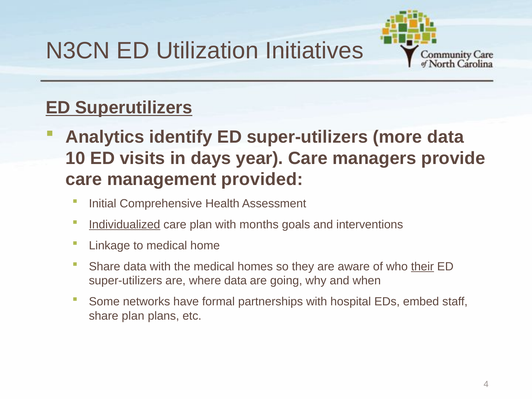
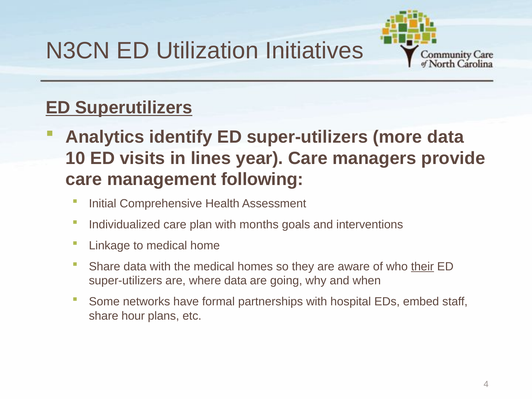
days: days -> lines
provided: provided -> following
Individualized underline: present -> none
share plan: plan -> hour
